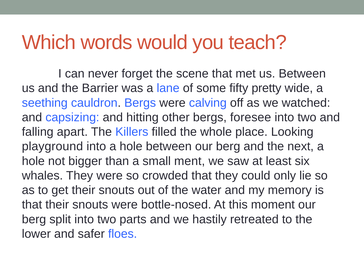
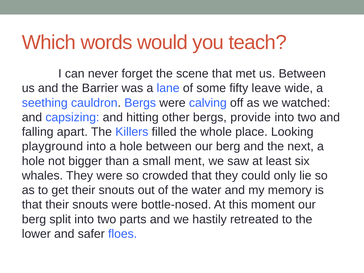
pretty: pretty -> leave
foresee: foresee -> provide
